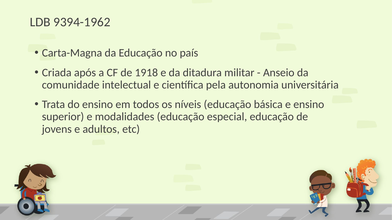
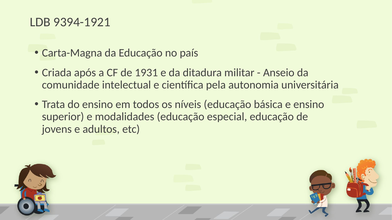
9394-1962: 9394-1962 -> 9394-1921
1918: 1918 -> 1931
